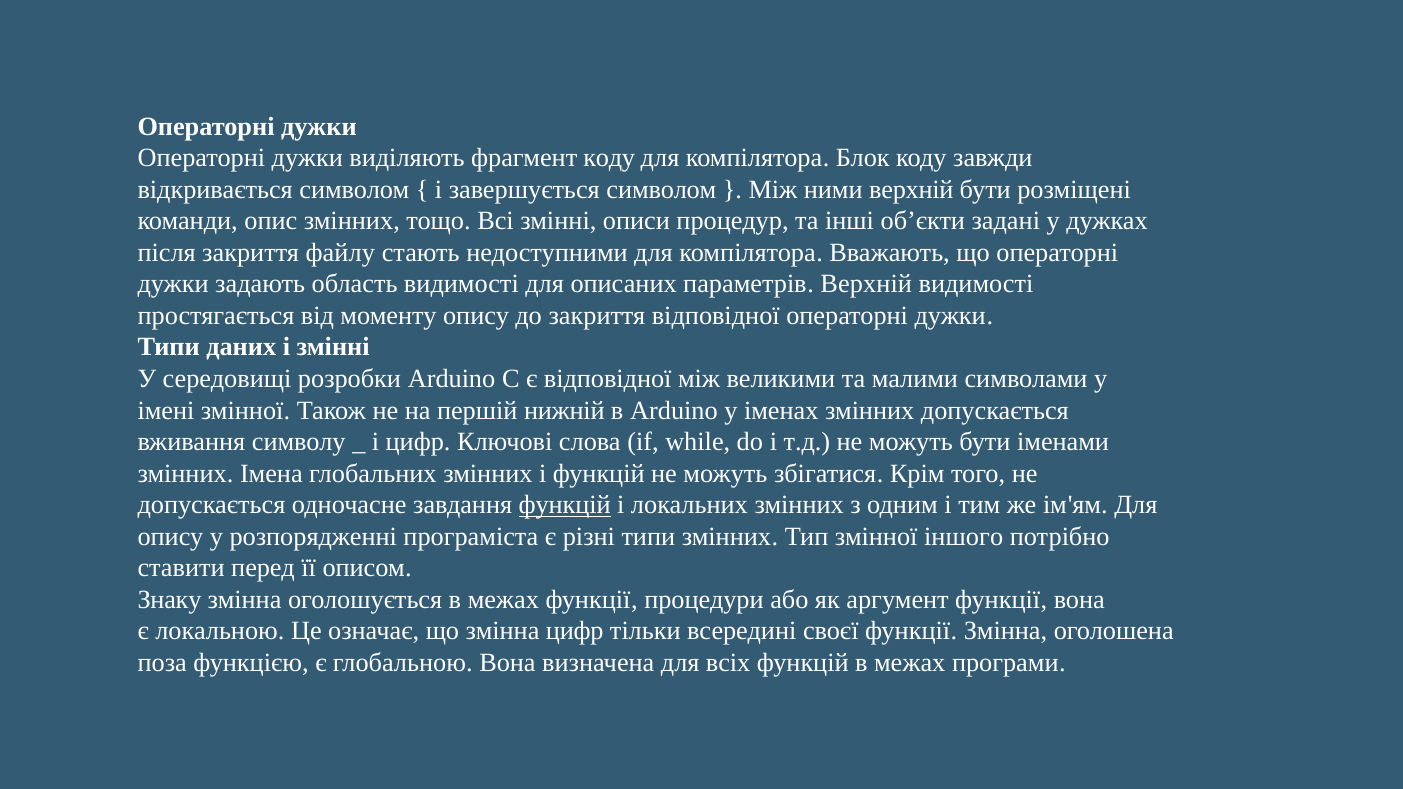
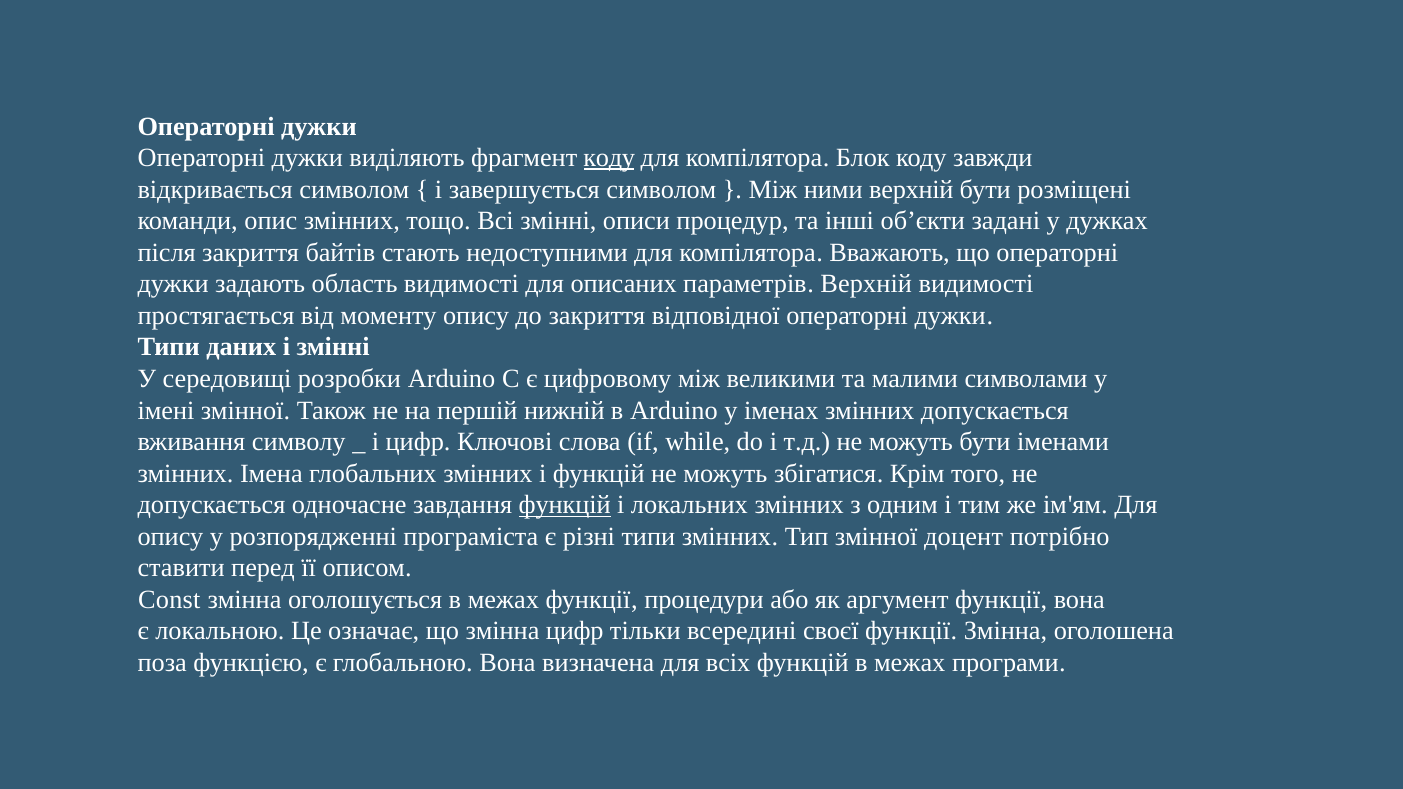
коду at (609, 158) underline: none -> present
файлу: файлу -> байтів
є відповідної: відповідної -> цифровому
іншого: іншого -> доцент
Знаку: Знаку -> Const
